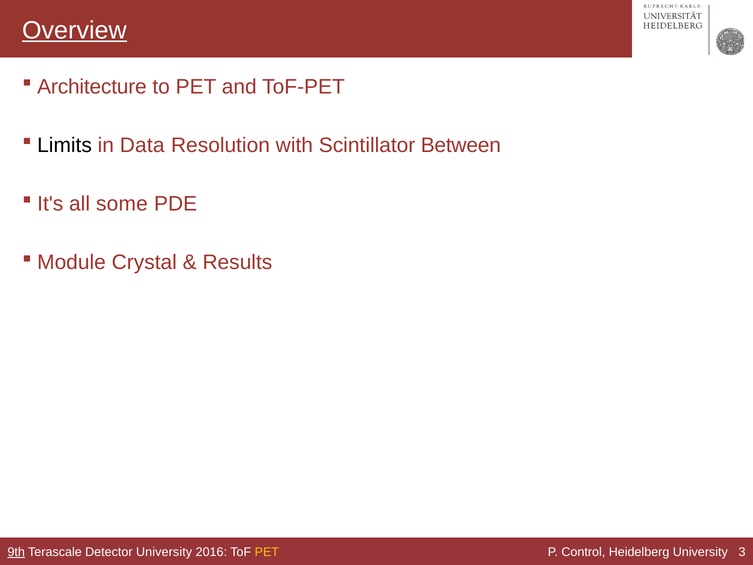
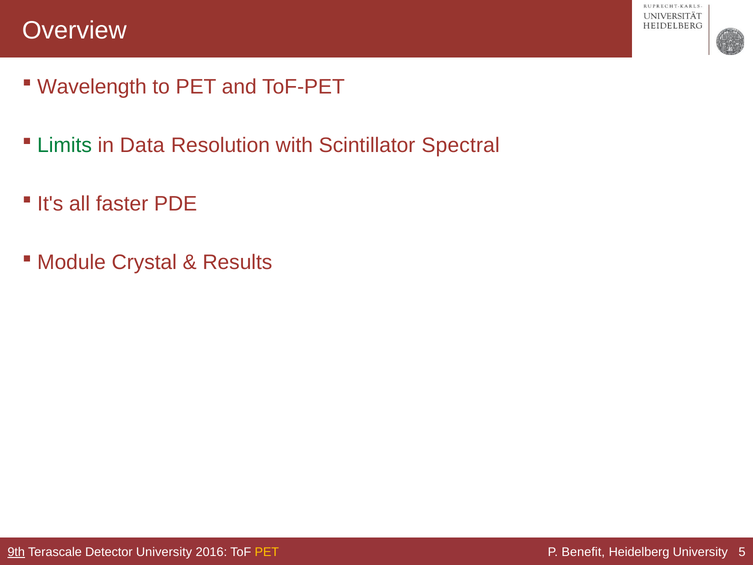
Overview underline: present -> none
Architecture: Architecture -> Wavelength
Limits colour: black -> green
Between: Between -> Spectral
some: some -> faster
Control: Control -> Benefit
3: 3 -> 5
